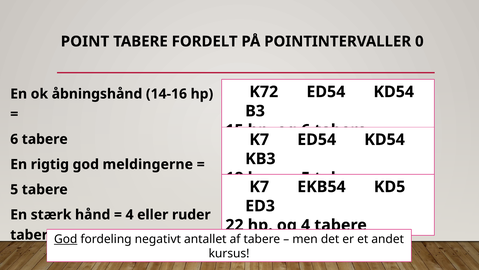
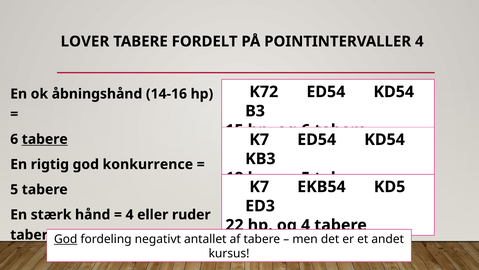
POINT: POINT -> LOVER
POINTINTERVALLER 0: 0 -> 4
tabere at (45, 139) underline: none -> present
meldingerne: meldingerne -> konkurrence
